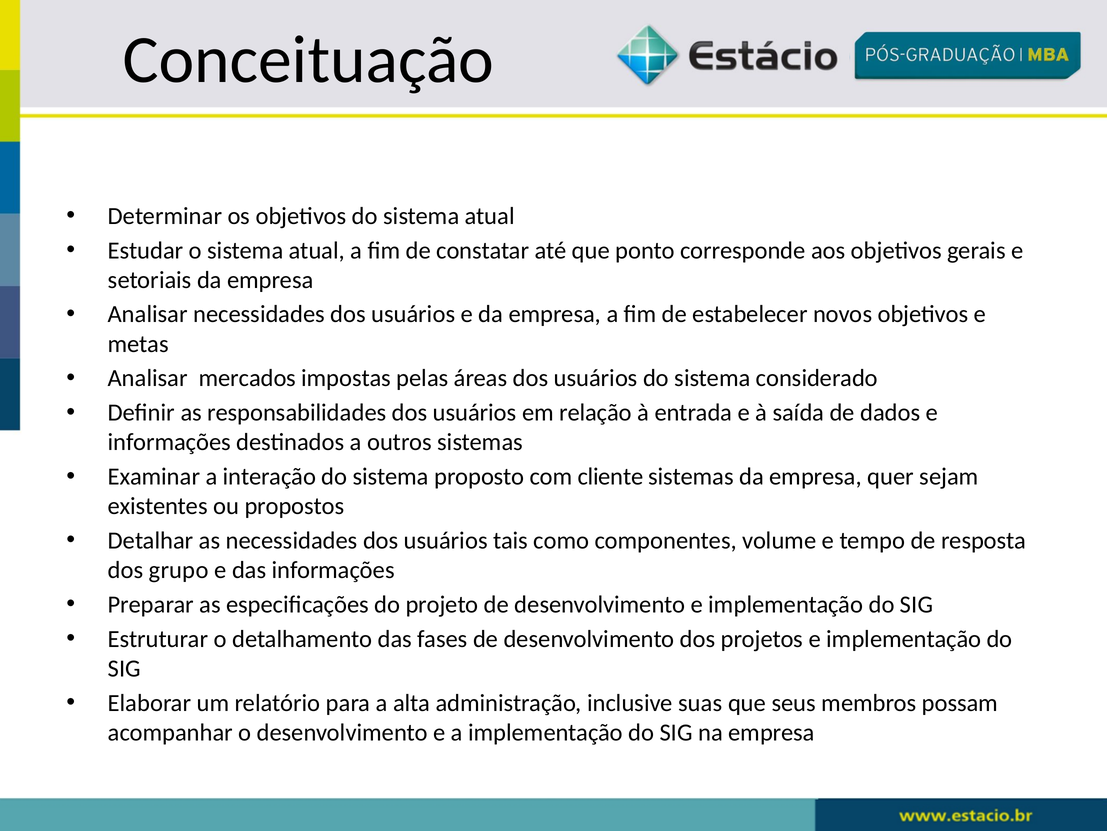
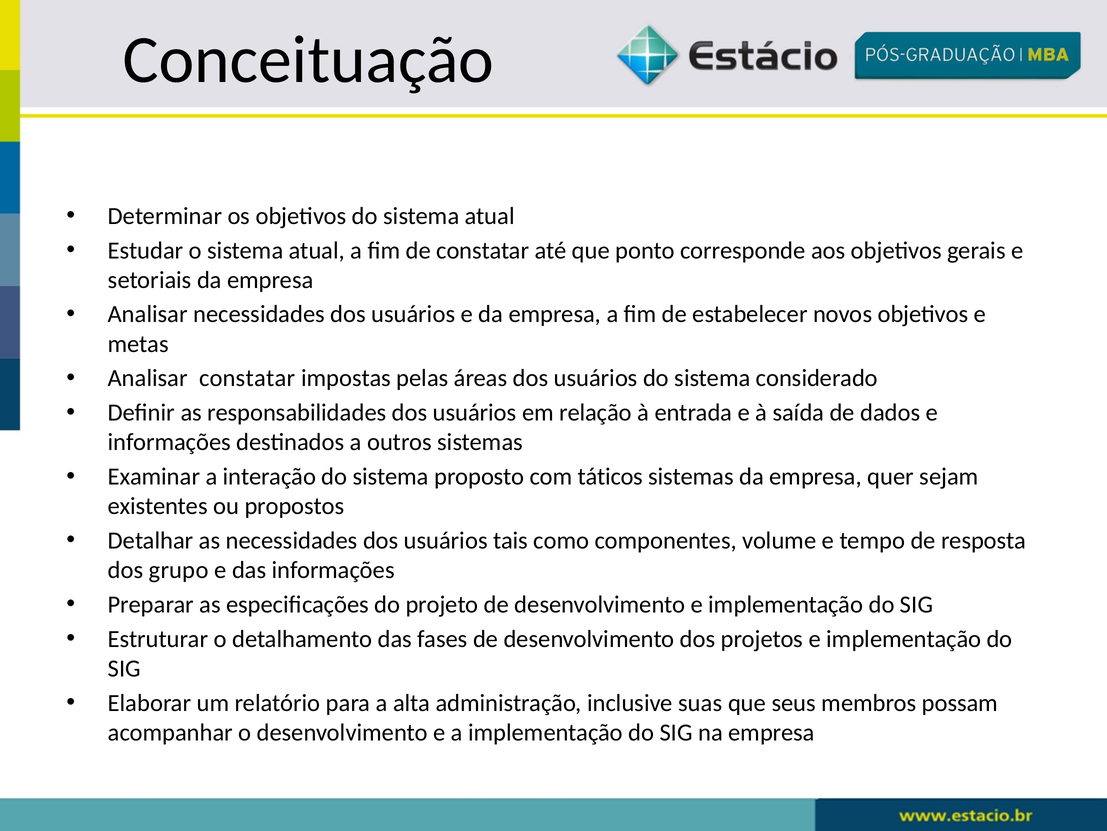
Analisar mercados: mercados -> constatar
cliente: cliente -> táticos
